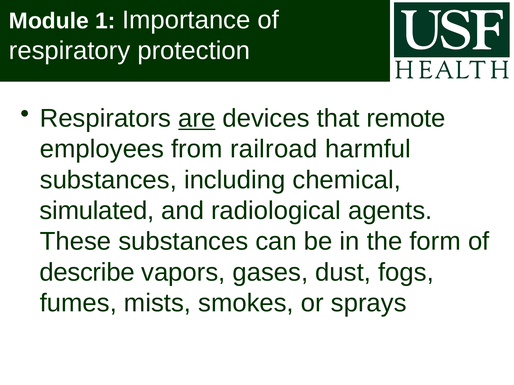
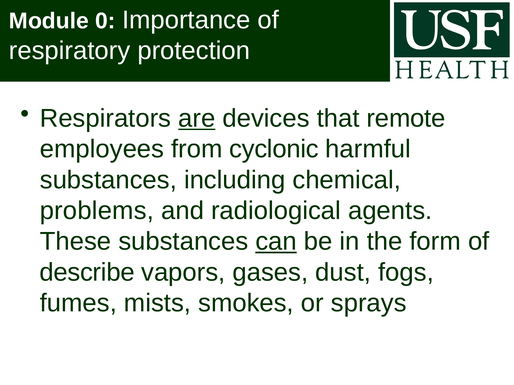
1: 1 -> 0
railroad: railroad -> cyclonic
simulated: simulated -> problems
can underline: none -> present
